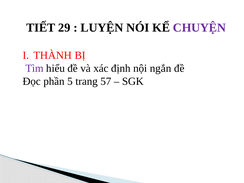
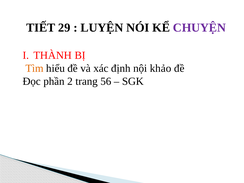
Tìm colour: purple -> orange
ngắn: ngắn -> khảo
5: 5 -> 2
57: 57 -> 56
